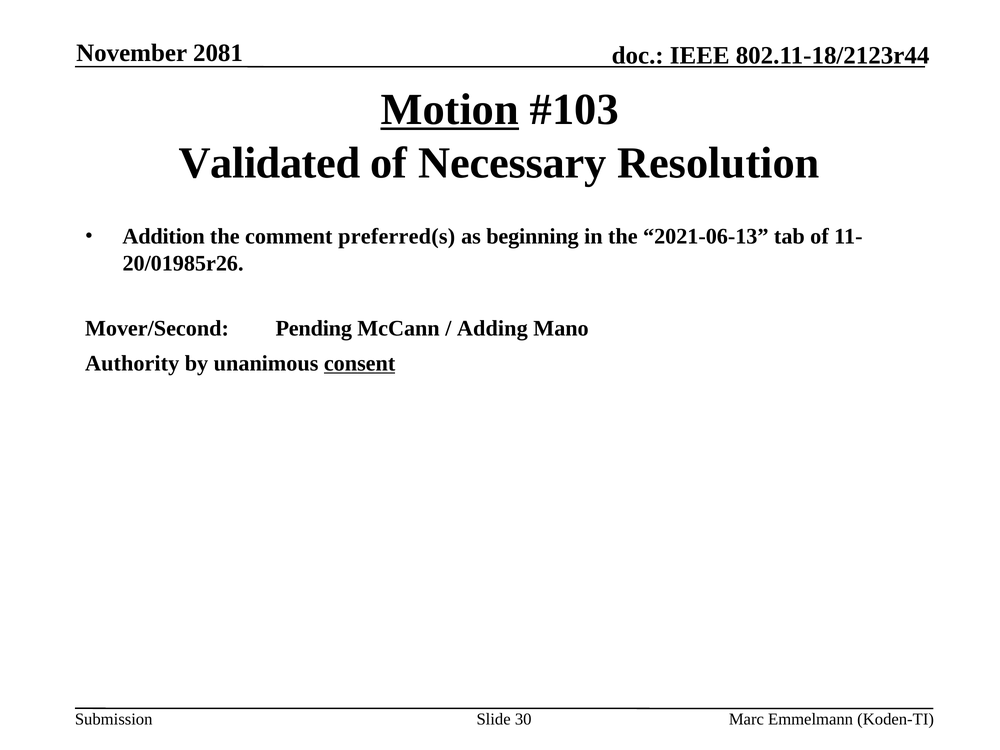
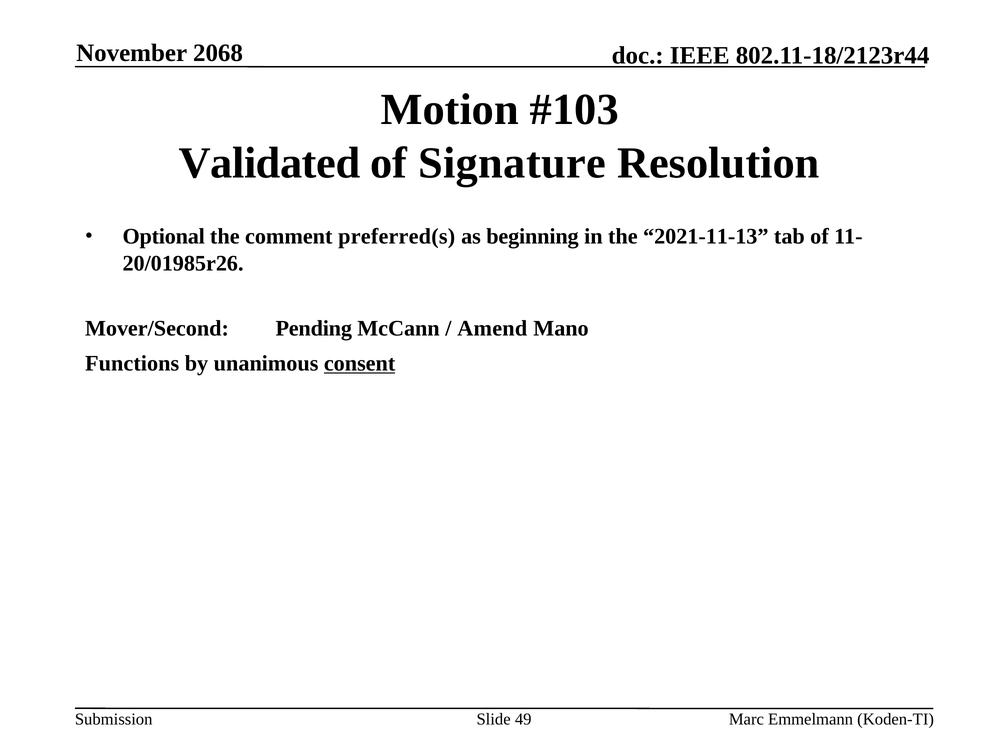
2081: 2081 -> 2068
Motion underline: present -> none
Necessary: Necessary -> Signature
Addition: Addition -> Optional
2021-06-13: 2021-06-13 -> 2021-11-13
Adding: Adding -> Amend
Authority: Authority -> Functions
30: 30 -> 49
